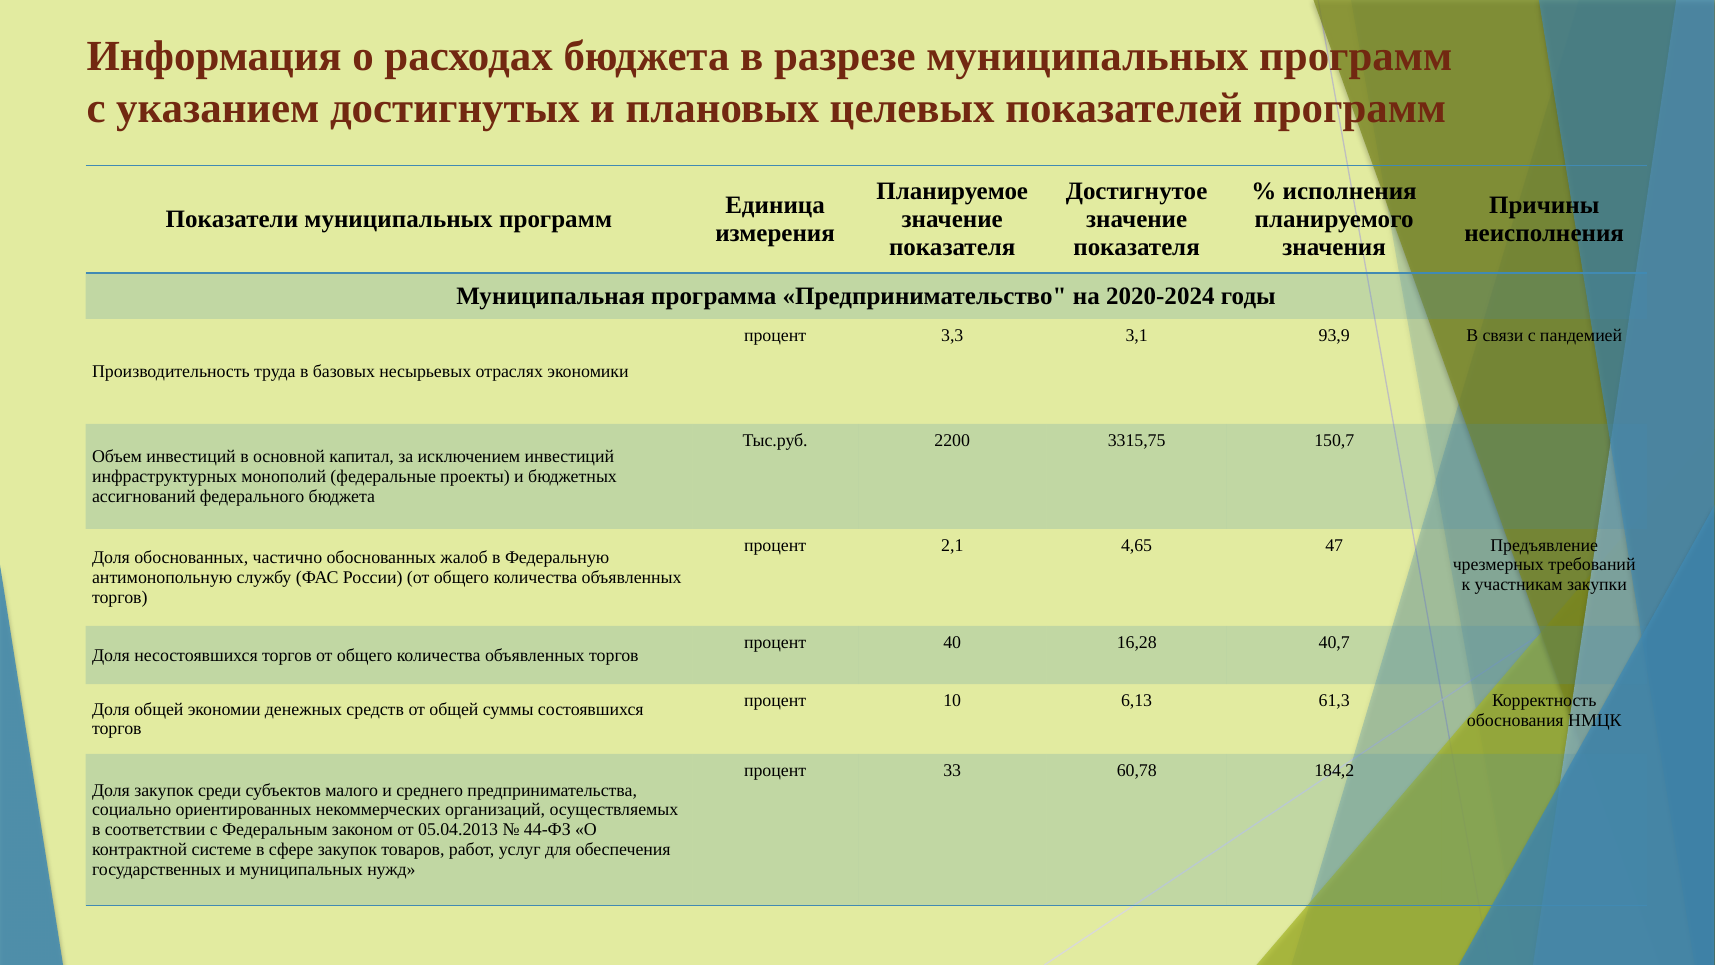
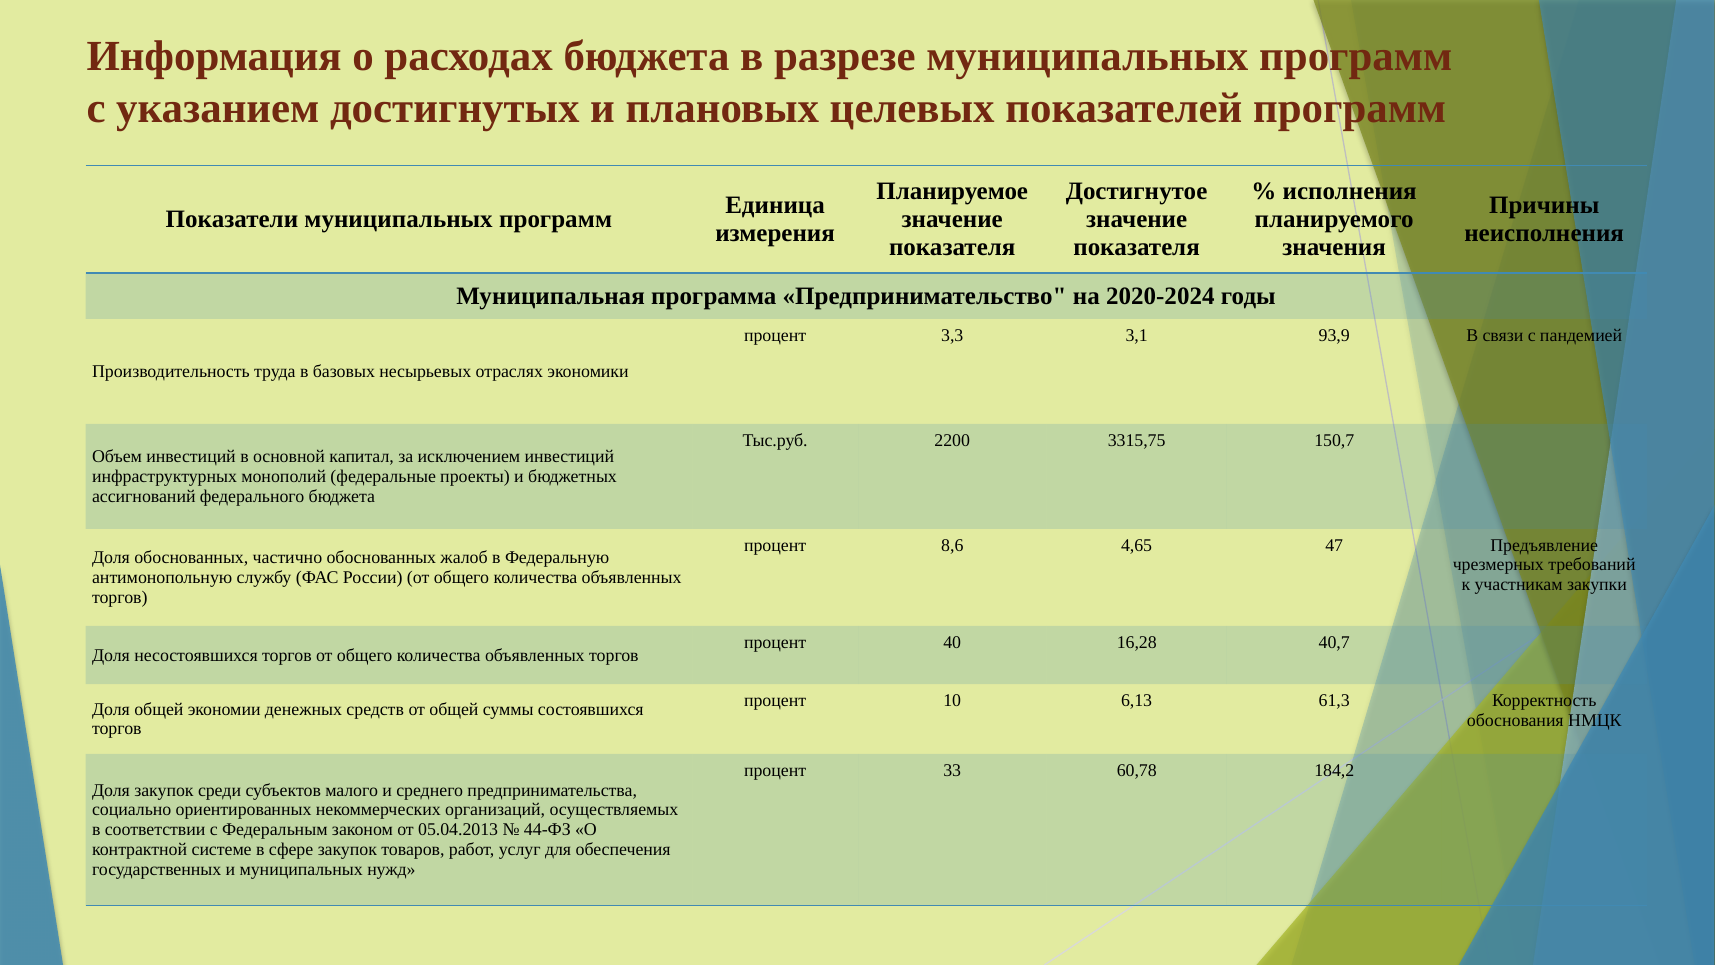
2,1: 2,1 -> 8,6
